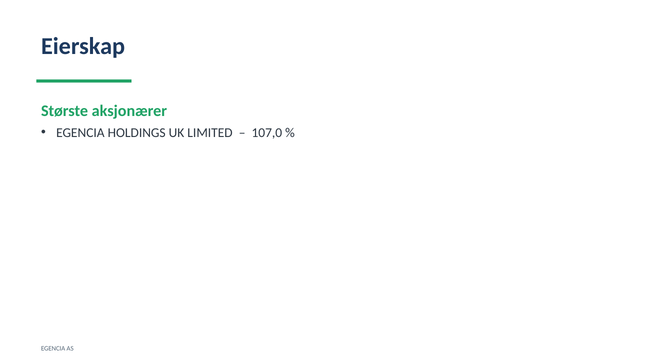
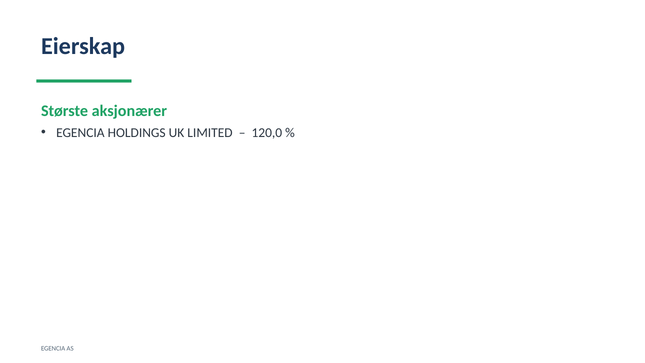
107,0: 107,0 -> 120,0
